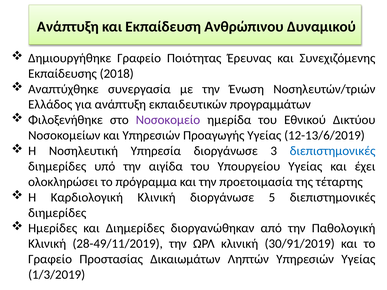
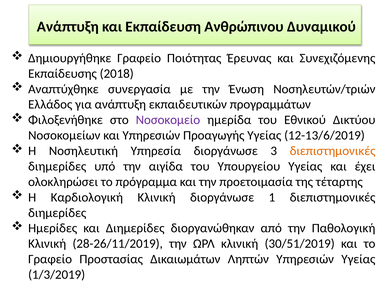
διεπιστημονικές at (333, 151) colour: blue -> orange
5: 5 -> 1
28-49/11/2019: 28-49/11/2019 -> 28-26/11/2019
30/91/2019: 30/91/2019 -> 30/51/2019
